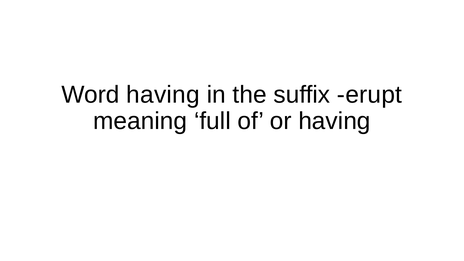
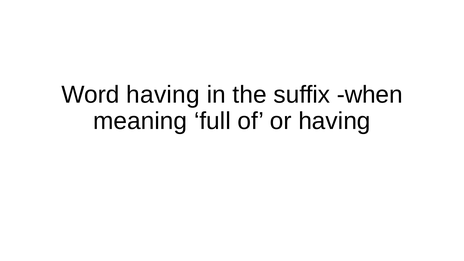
erupt: erupt -> when
